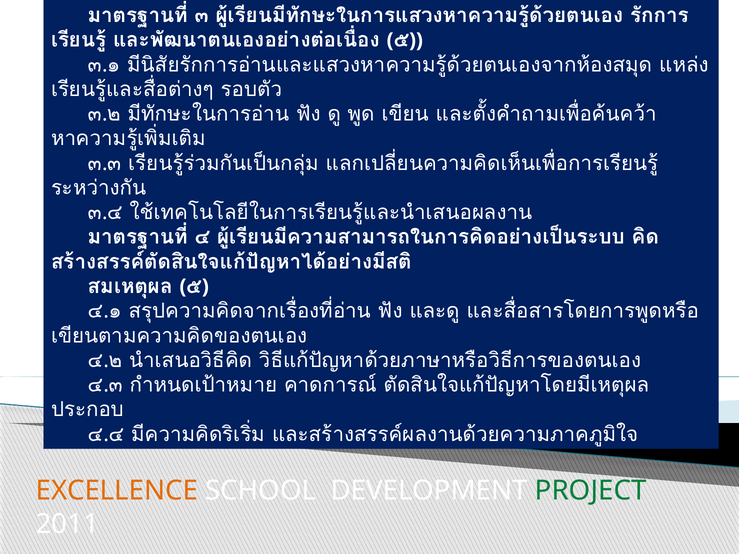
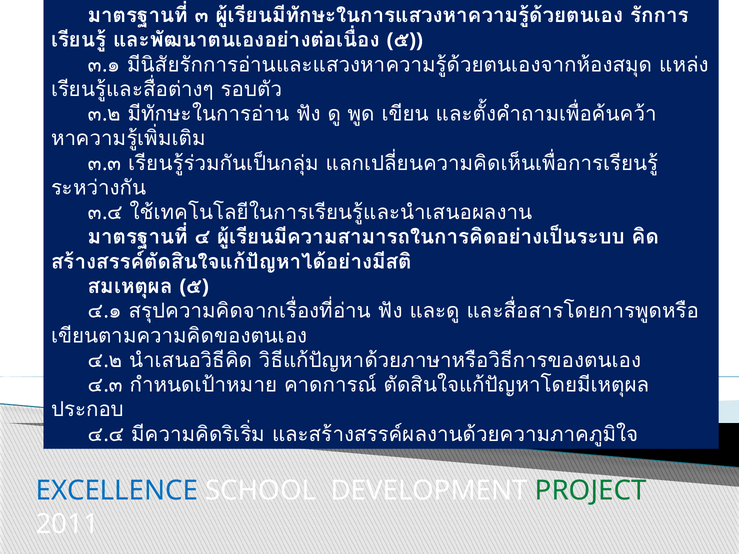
EXCELLENCE colour: orange -> blue
